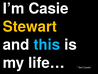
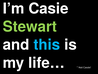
Stewart colour: yellow -> light green
